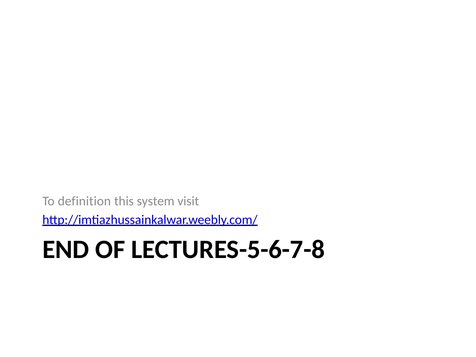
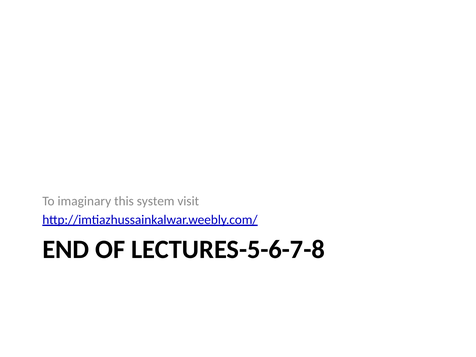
definition: definition -> imaginary
